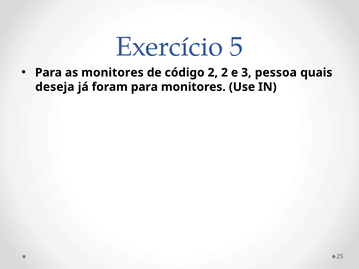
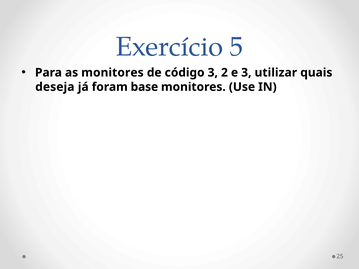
código 2: 2 -> 3
pessoa: pessoa -> utilizar
foram para: para -> base
